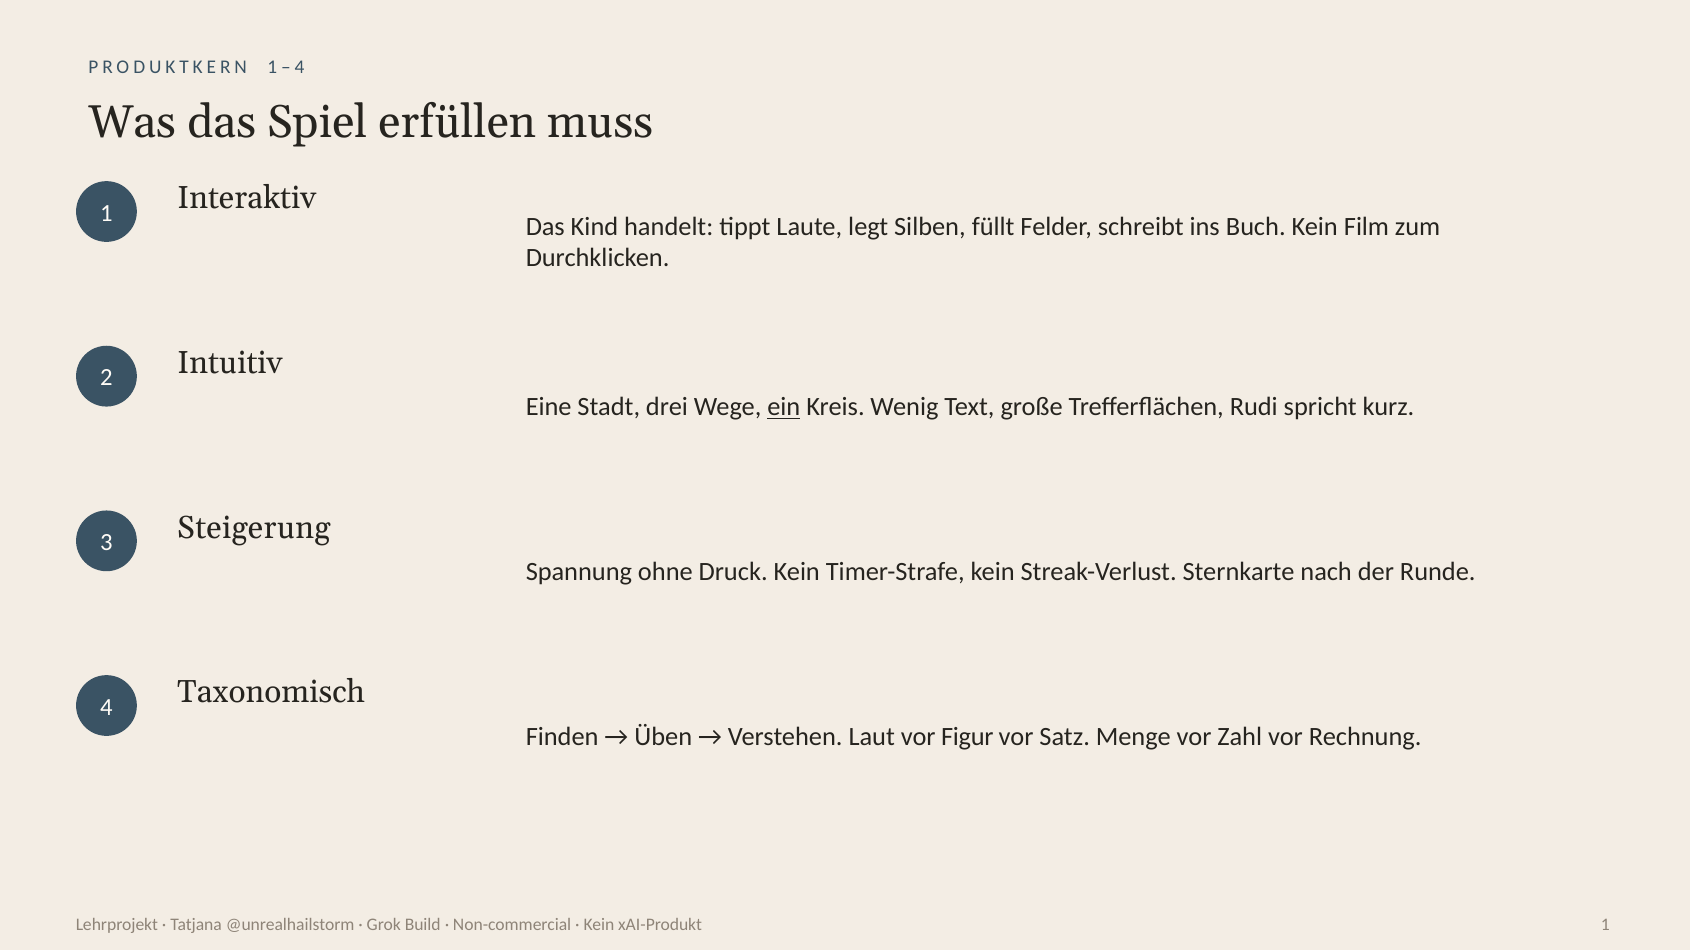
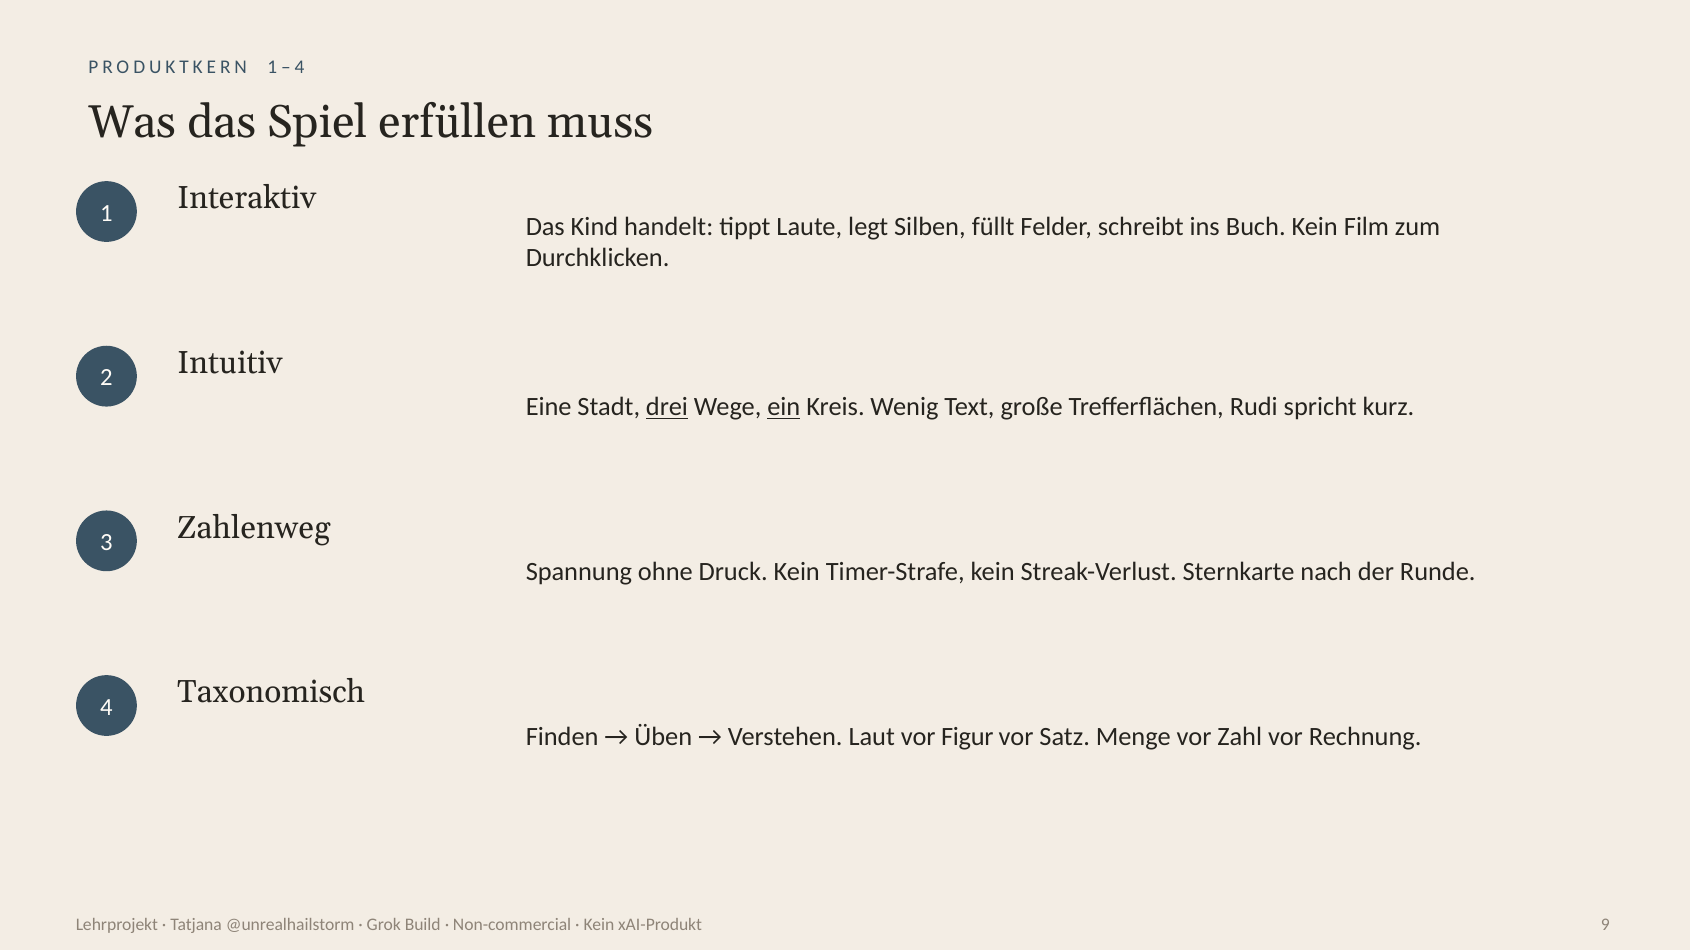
drei underline: none -> present
Steigerung: Steigerung -> Zahlenweg
xAI-Produkt 1: 1 -> 9
